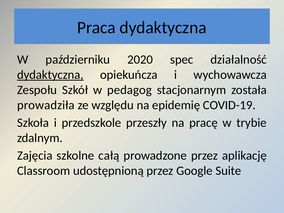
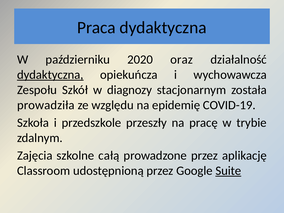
spec: spec -> oraz
pedagog: pedagog -> diagnozy
Suite underline: none -> present
